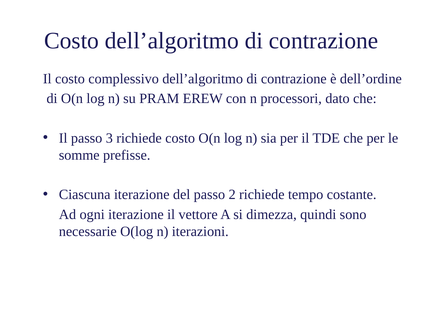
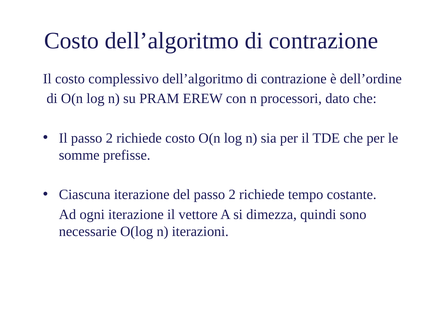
Il passo 3: 3 -> 2
